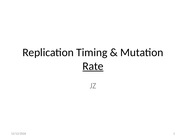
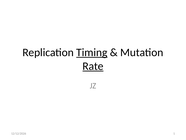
Timing underline: none -> present
